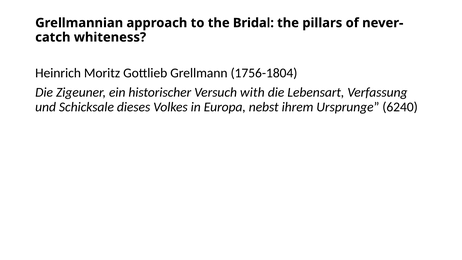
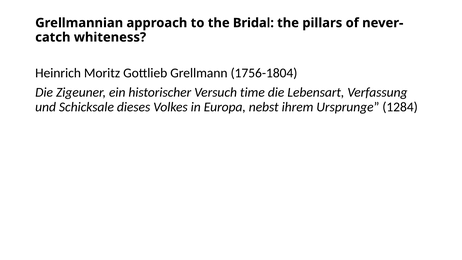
with: with -> time
6240: 6240 -> 1284
